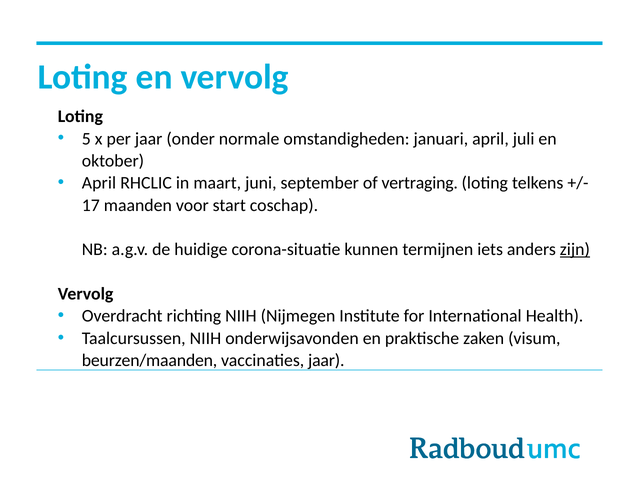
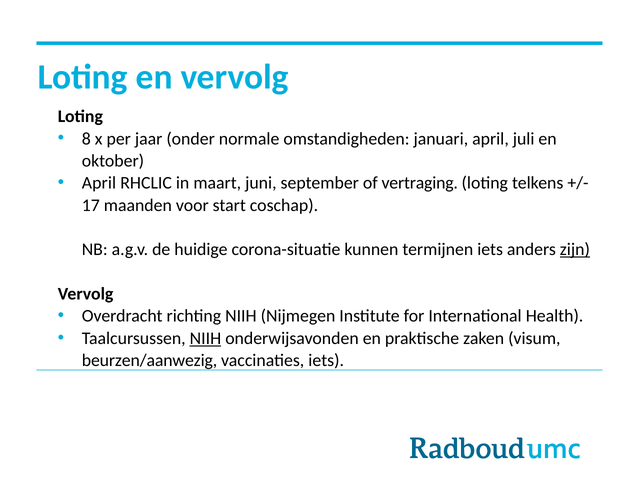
5: 5 -> 8
NIIH at (205, 338) underline: none -> present
beurzen/maanden: beurzen/maanden -> beurzen/aanwezig
vaccinaties jaar: jaar -> iets
